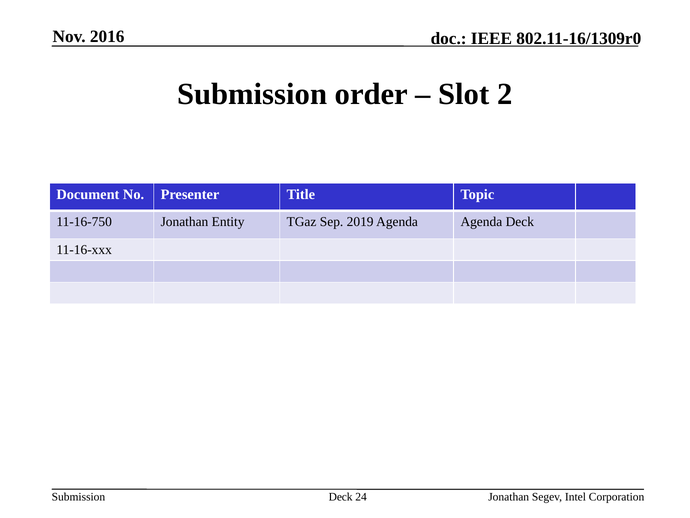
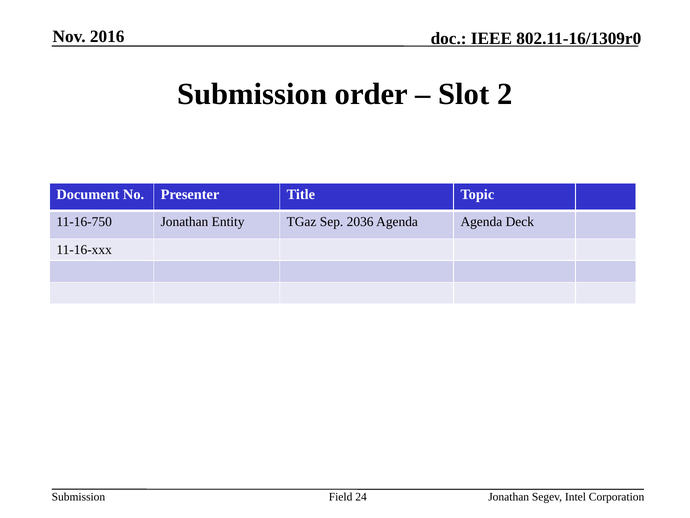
2019: 2019 -> 2036
Deck at (341, 496): Deck -> Field
